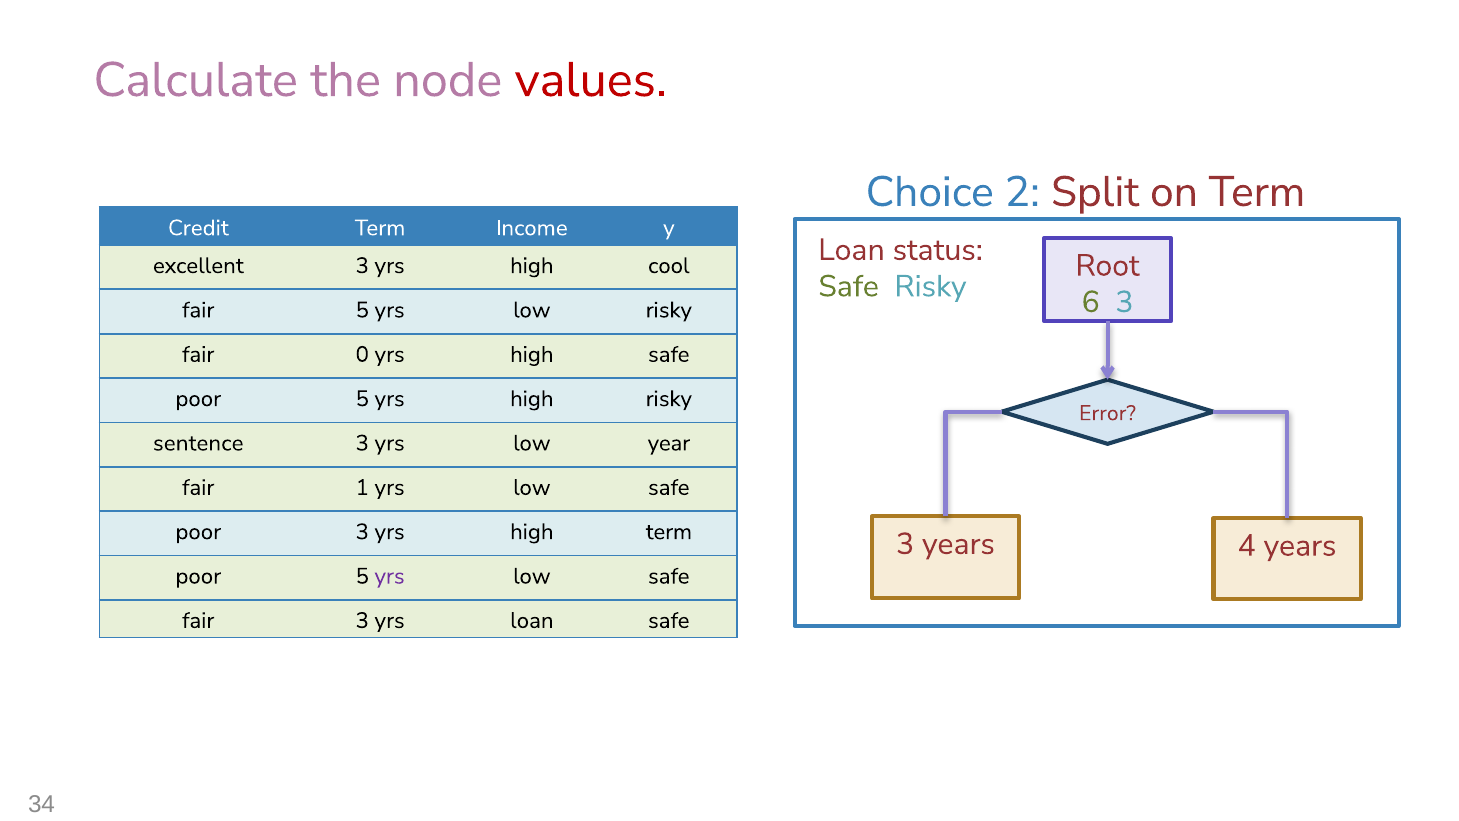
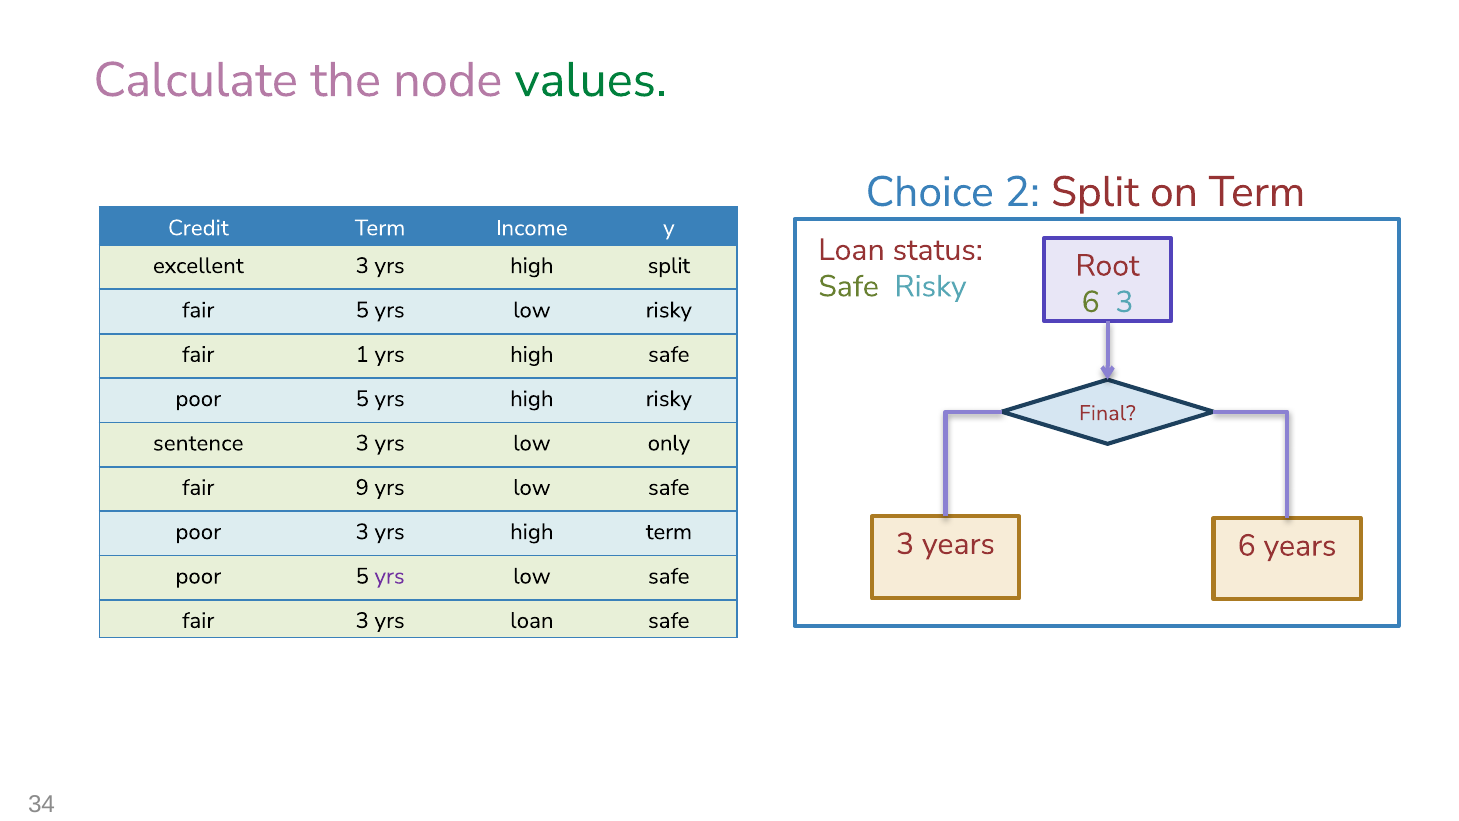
values colour: red -> green
high cool: cool -> split
0: 0 -> 1
Error: Error -> Final
year: year -> only
1: 1 -> 9
years 4: 4 -> 6
